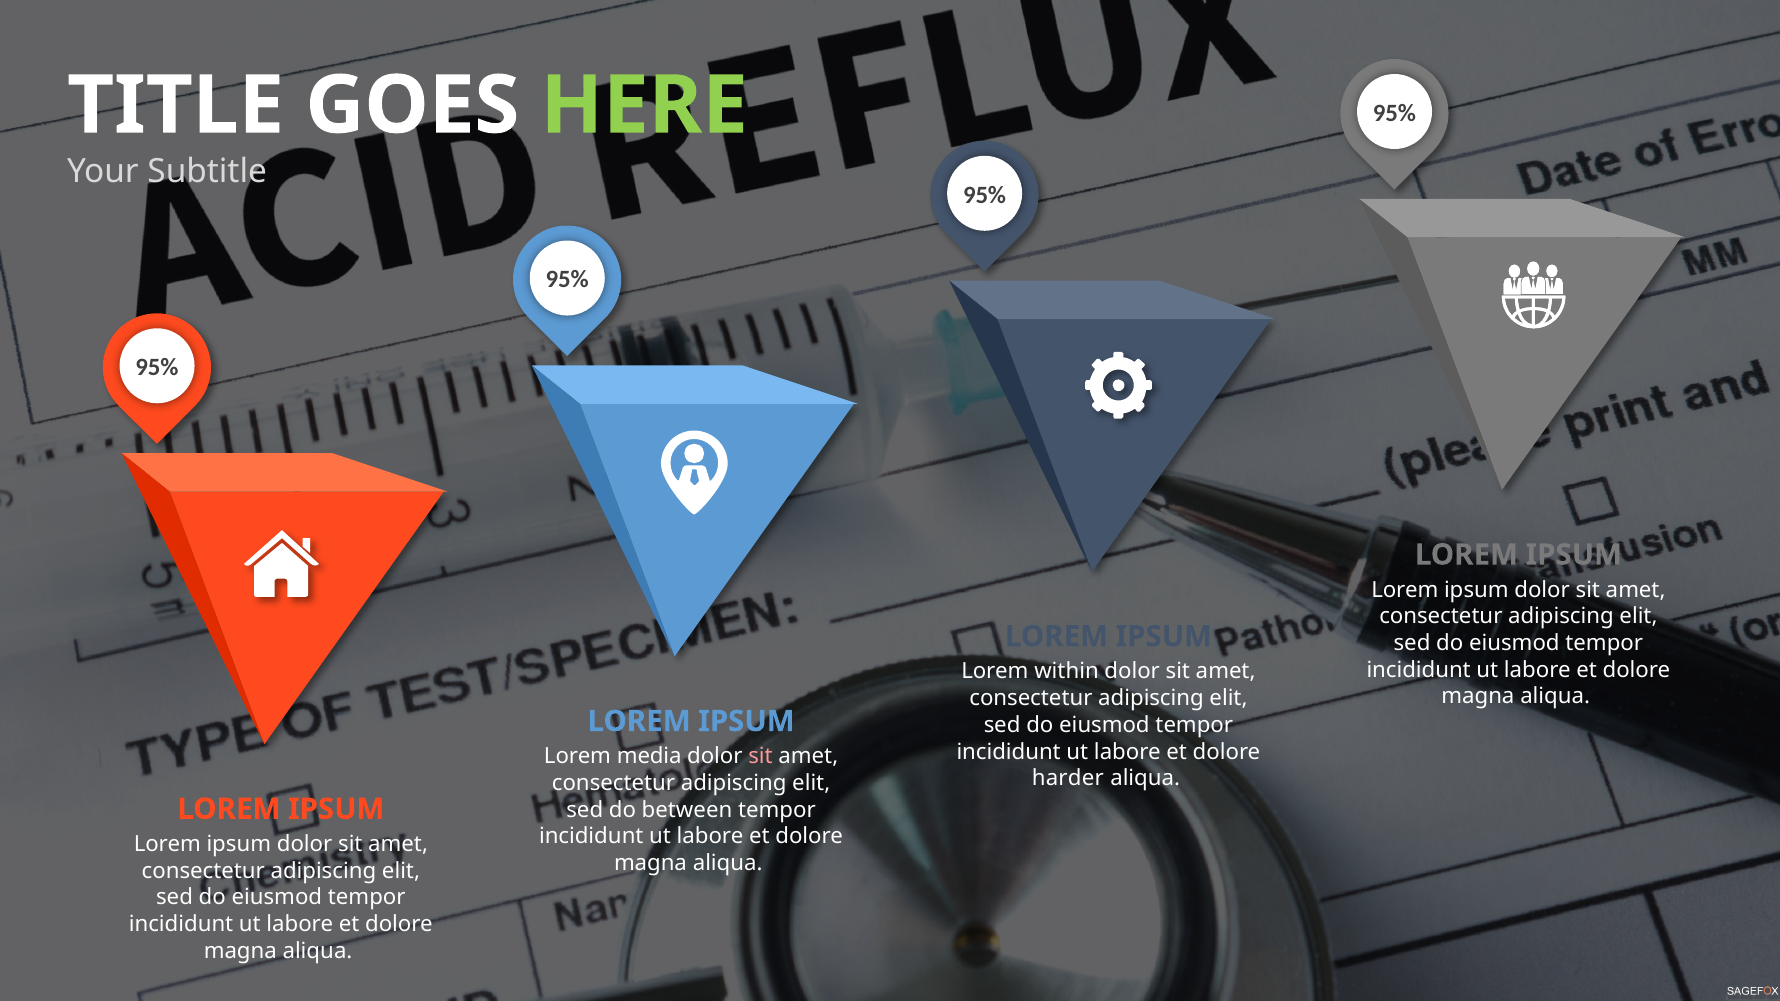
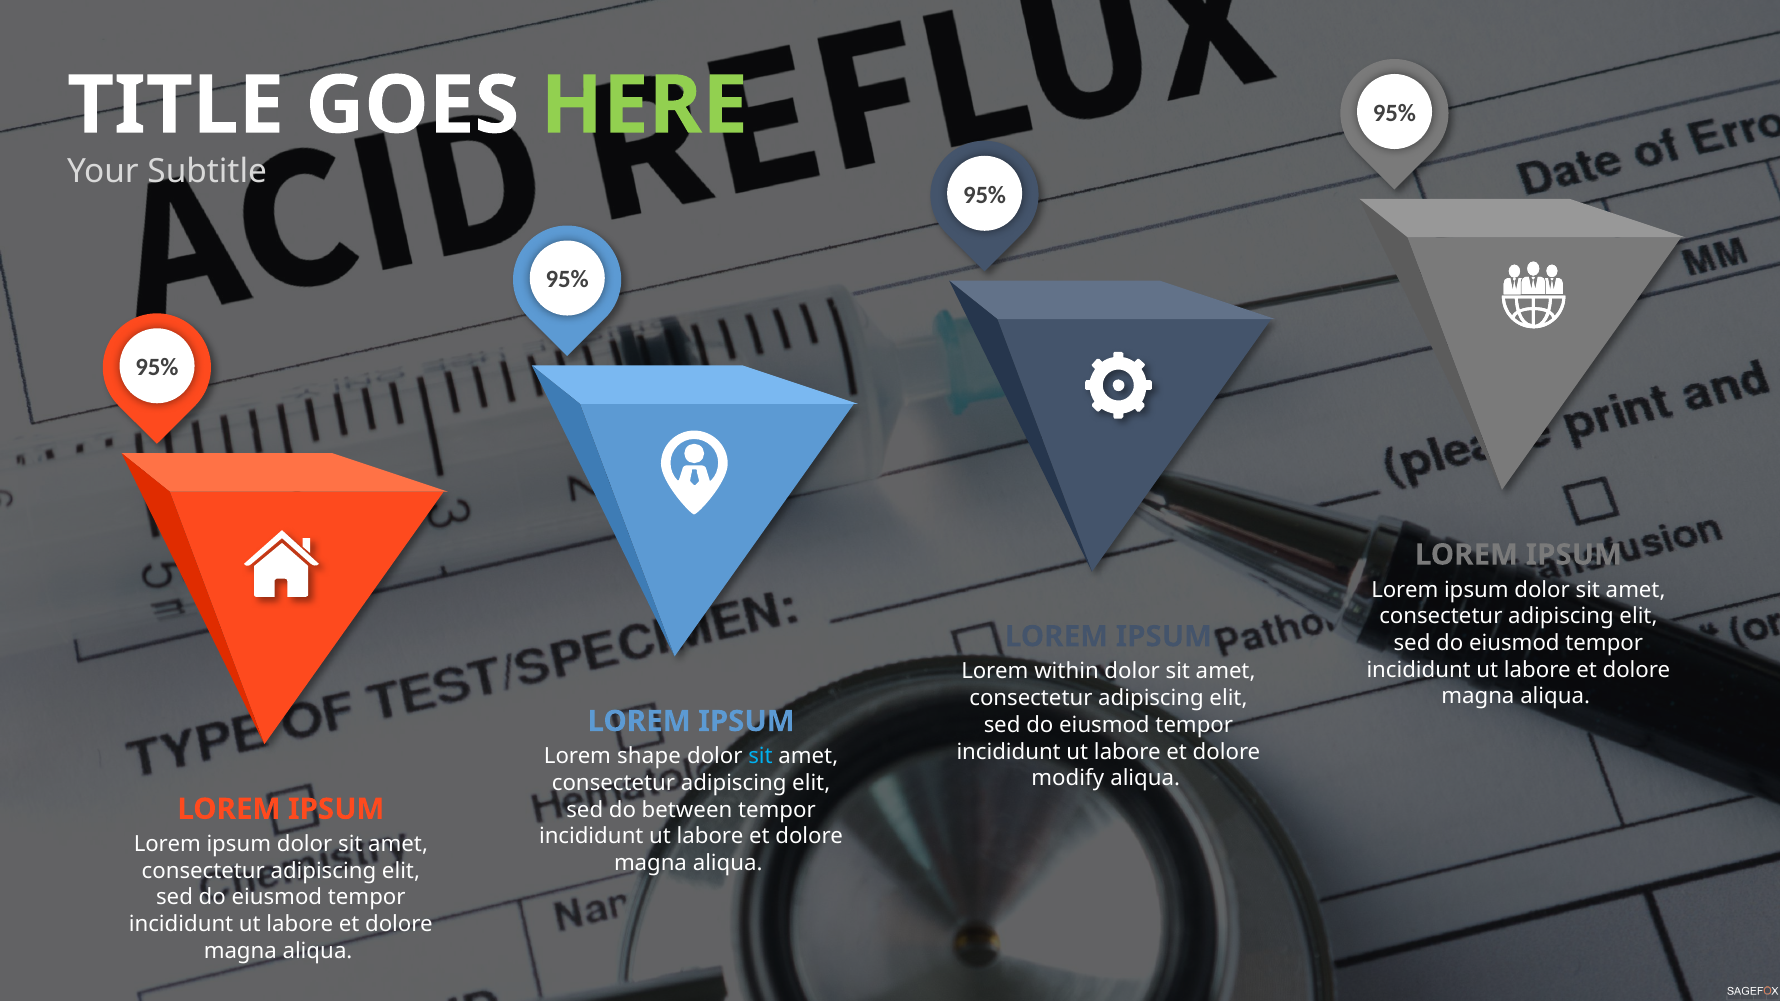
media: media -> shape
sit at (760, 757) colour: pink -> light blue
harder: harder -> modify
